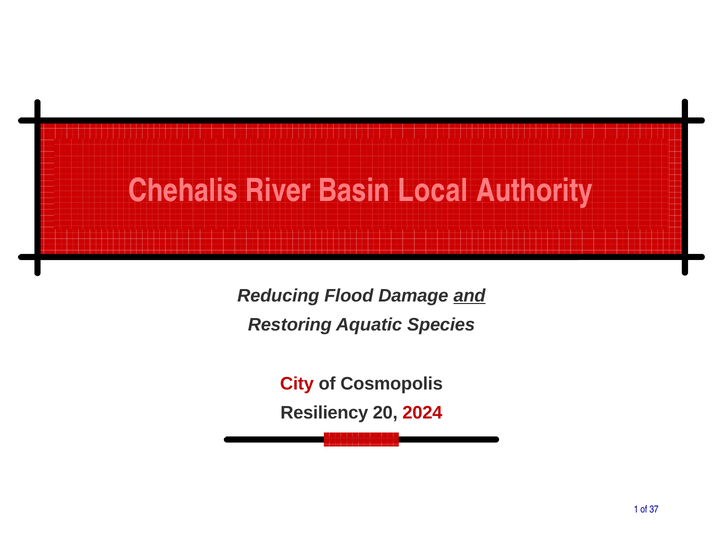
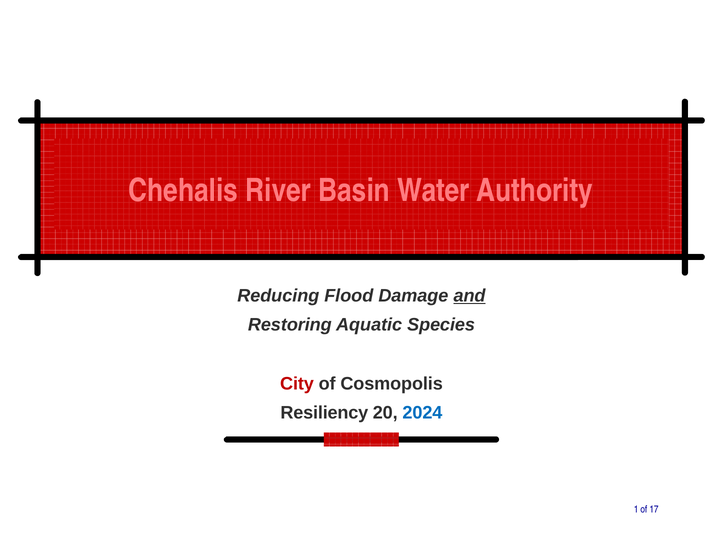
Local: Local -> Water
2024 colour: red -> blue
37: 37 -> 17
